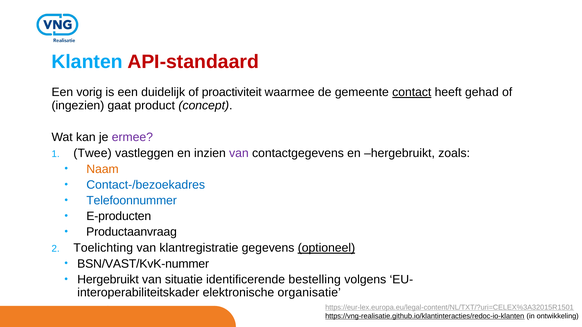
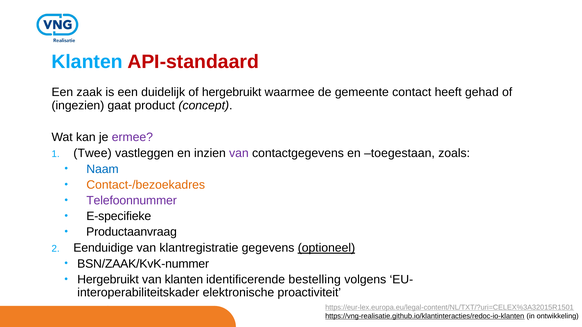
vorig: vorig -> zaak
of proactiviteit: proactiviteit -> hergebruikt
contact underline: present -> none
en hergebruikt: hergebruikt -> toegestaan
Naam colour: orange -> blue
Contact-/bezoekadres colour: blue -> orange
Telefoonnummer colour: blue -> purple
E-producten: E-producten -> E-specifieke
Toelichting: Toelichting -> Eenduidige
BSN/VAST/KvK-nummer: BSN/VAST/KvK-nummer -> BSN/ZAAK/KvK-nummer
van situatie: situatie -> klanten
organisatie: organisatie -> proactiviteit
